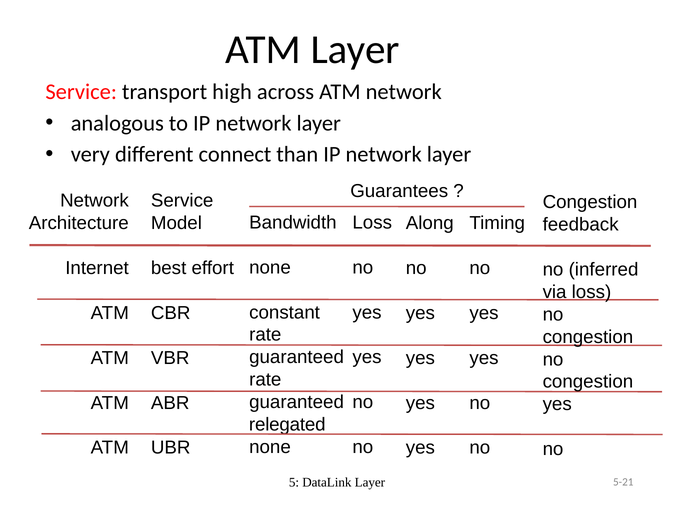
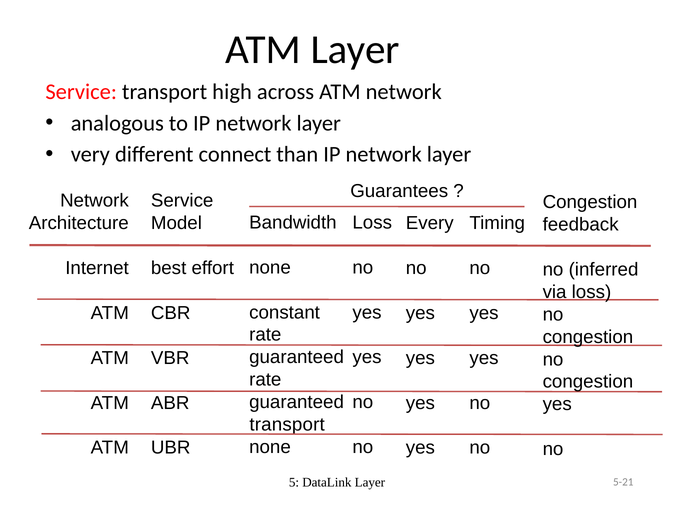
Along: Along -> Every
relegated at (287, 425): relegated -> transport
